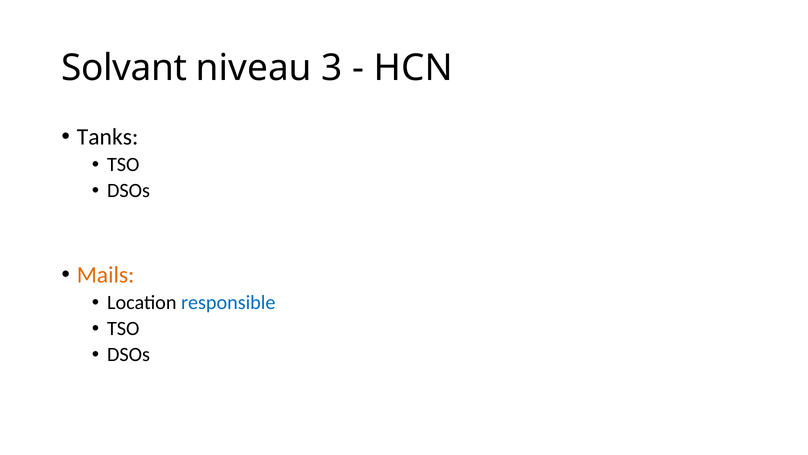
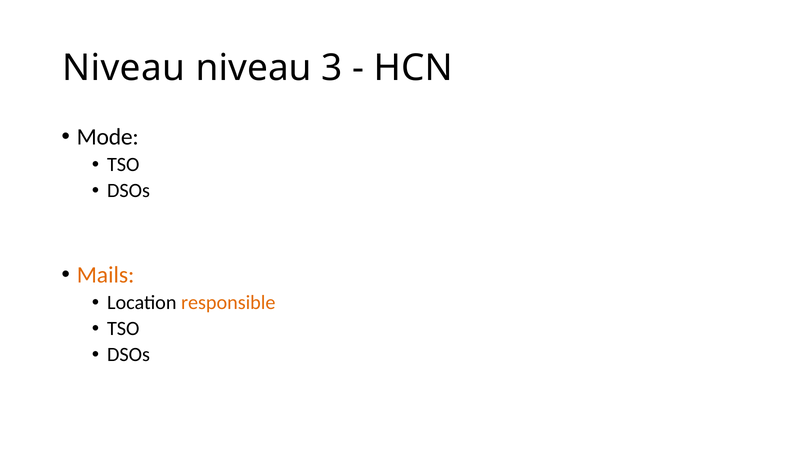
Solvant at (124, 68): Solvant -> Niveau
Tanks: Tanks -> Mode
responsible colour: blue -> orange
